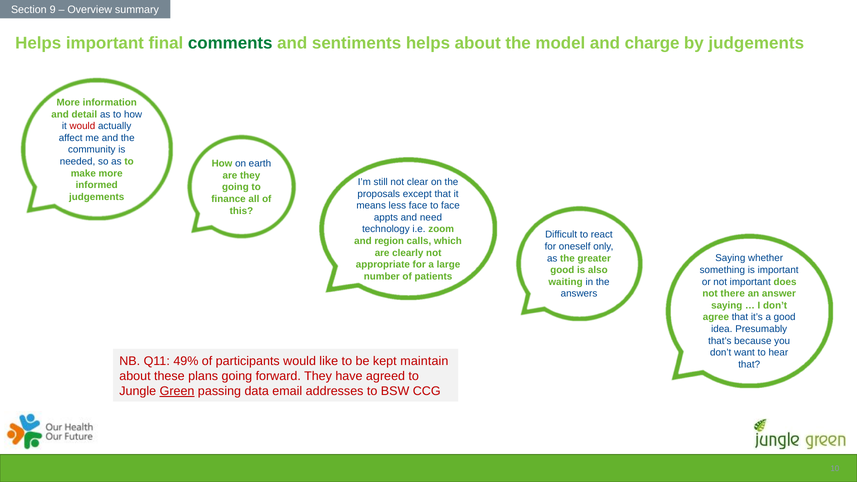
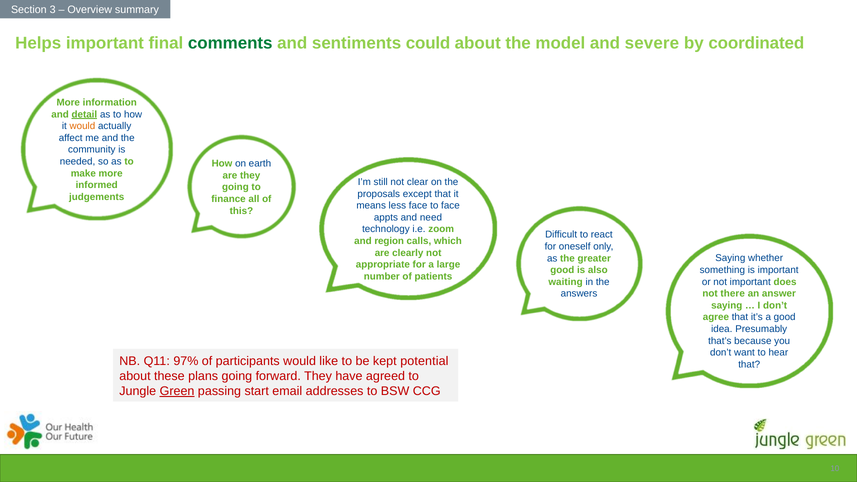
9: 9 -> 3
sentiments helps: helps -> could
charge: charge -> severe
by judgements: judgements -> coordinated
detail underline: none -> present
would at (82, 126) colour: red -> orange
49%: 49% -> 97%
maintain: maintain -> potential
data: data -> start
